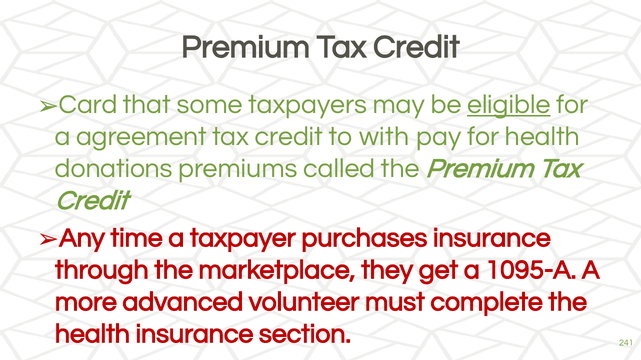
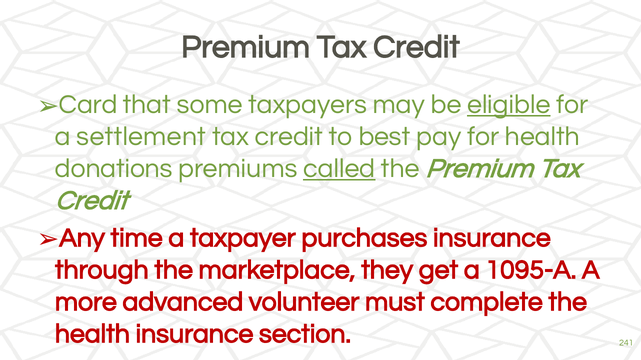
agreement: agreement -> settlement
with: with -> best
called underline: none -> present
